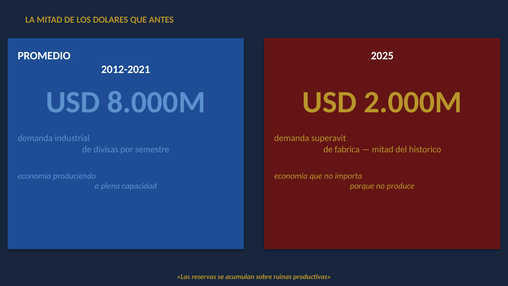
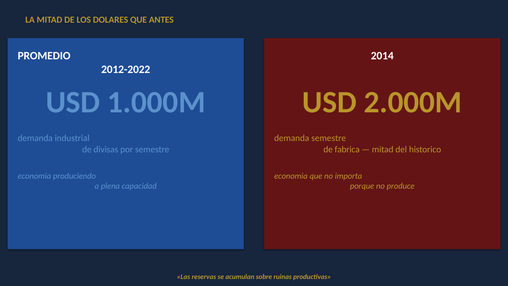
2025: 2025 -> 2014
2012-2021: 2012-2021 -> 2012-2022
8.000M: 8.000M -> 1.000M
demanda superavit: superavit -> semestre
